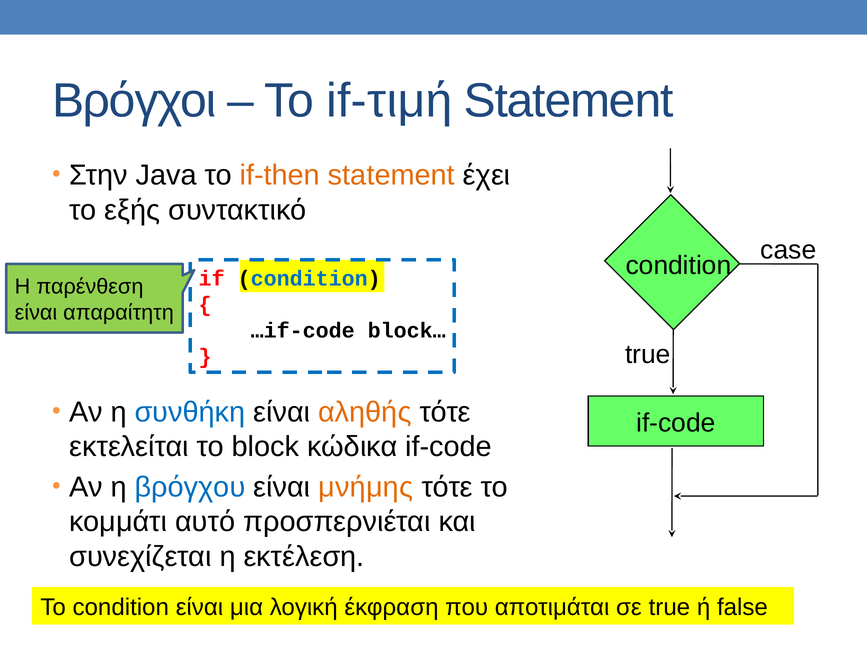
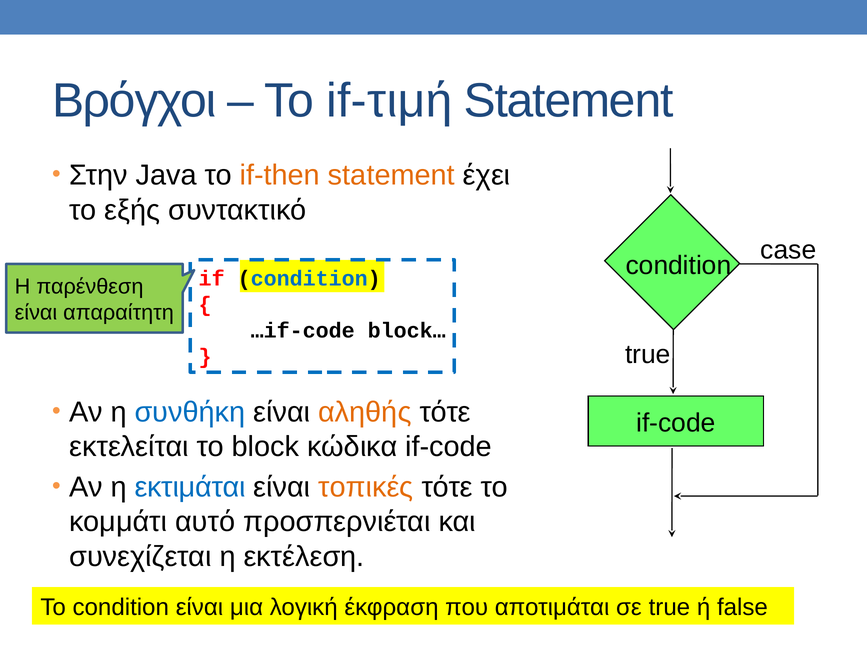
βρόγχου: βρόγχου -> εκτιμάται
μνήμης: μνήμης -> τοπικές
